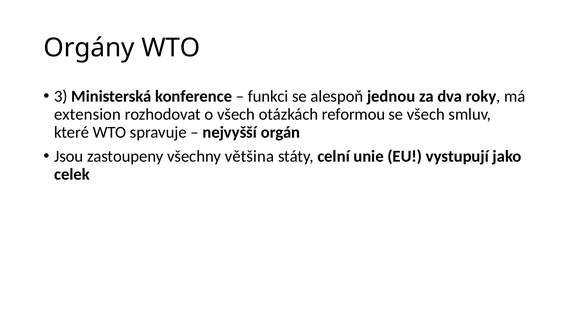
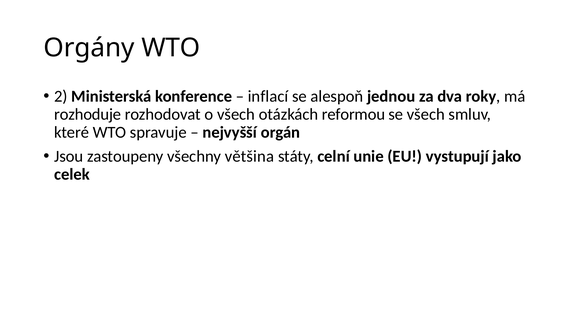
3: 3 -> 2
funkci: funkci -> inflací
extension: extension -> rozhoduje
